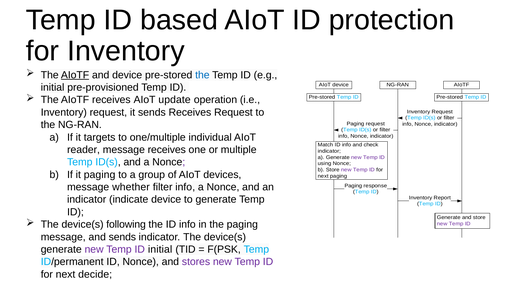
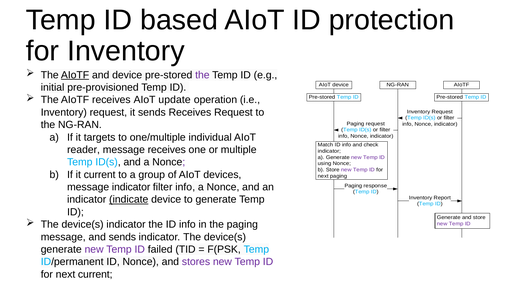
the at (202, 75) colour: blue -> purple
it paging: paging -> current
message whether: whether -> indicator
indicate underline: none -> present
device(s following: following -> indicator
ID initial: initial -> failed
next decide: decide -> current
